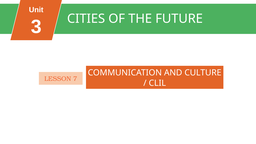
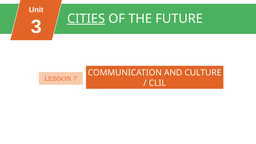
CITIES underline: none -> present
